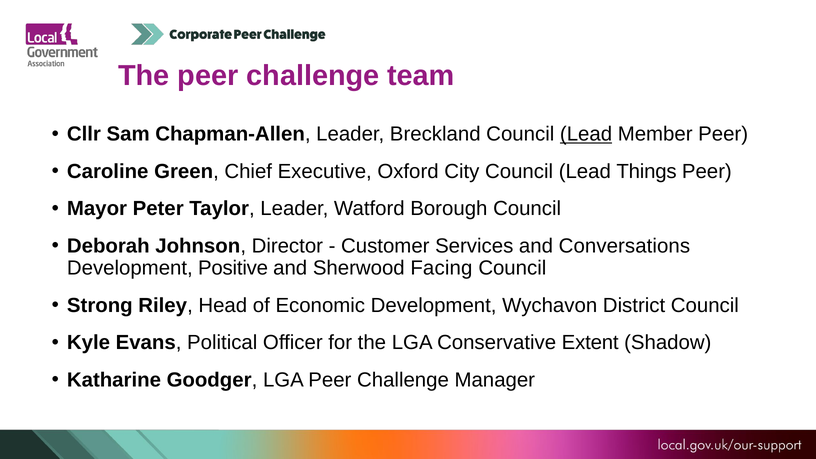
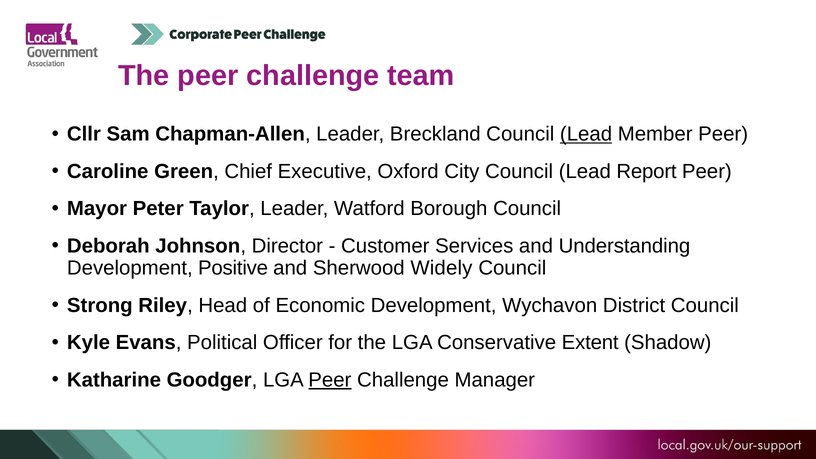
Things: Things -> Report
Conversations: Conversations -> Understanding
Facing: Facing -> Widely
Peer at (330, 380) underline: none -> present
